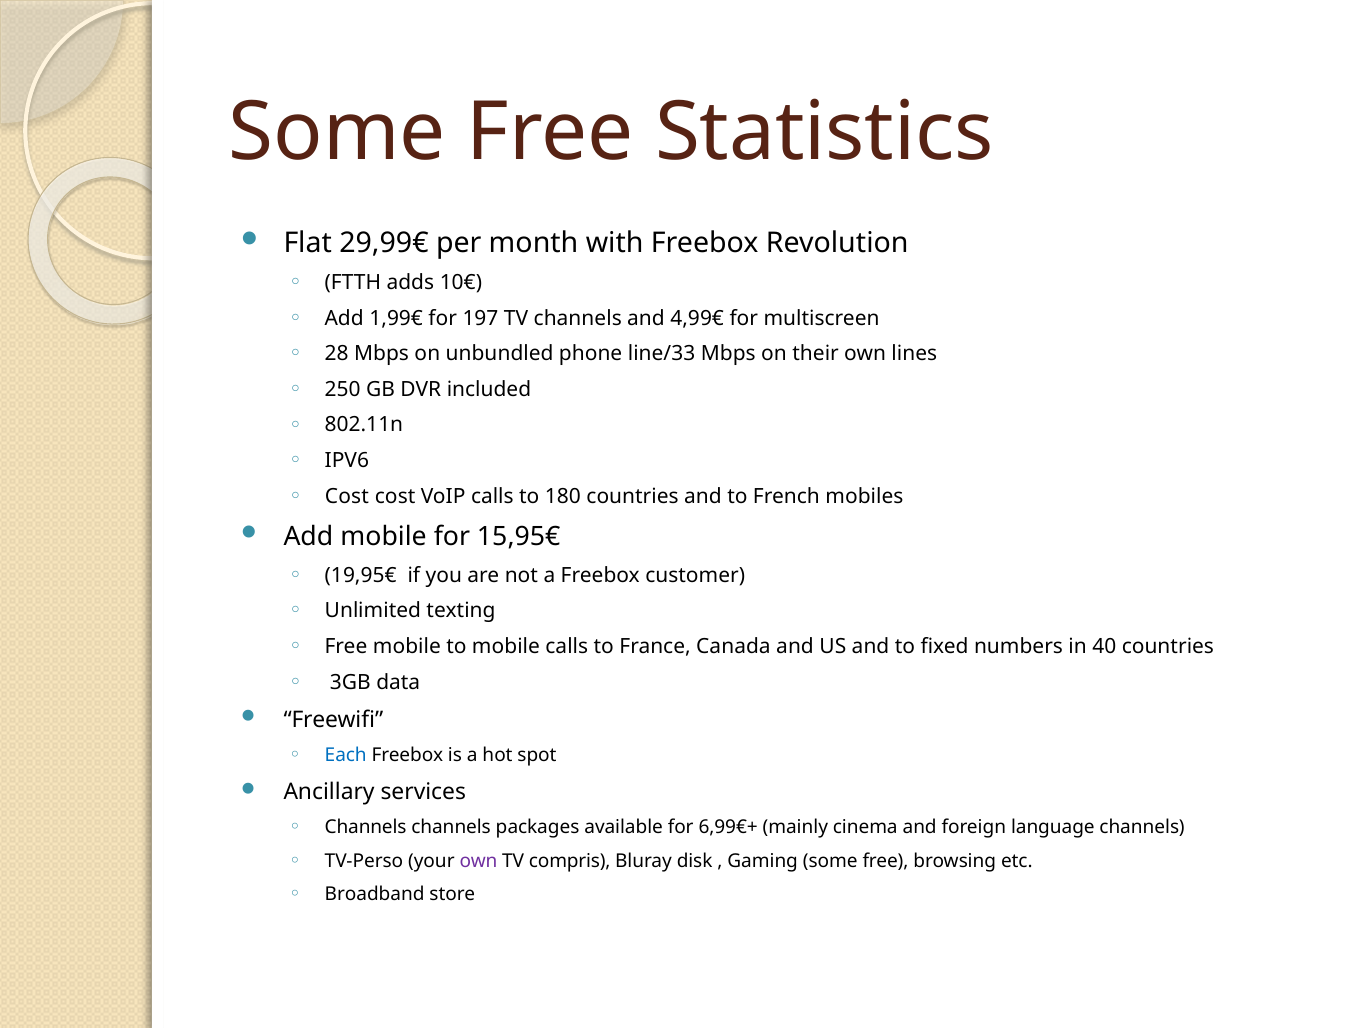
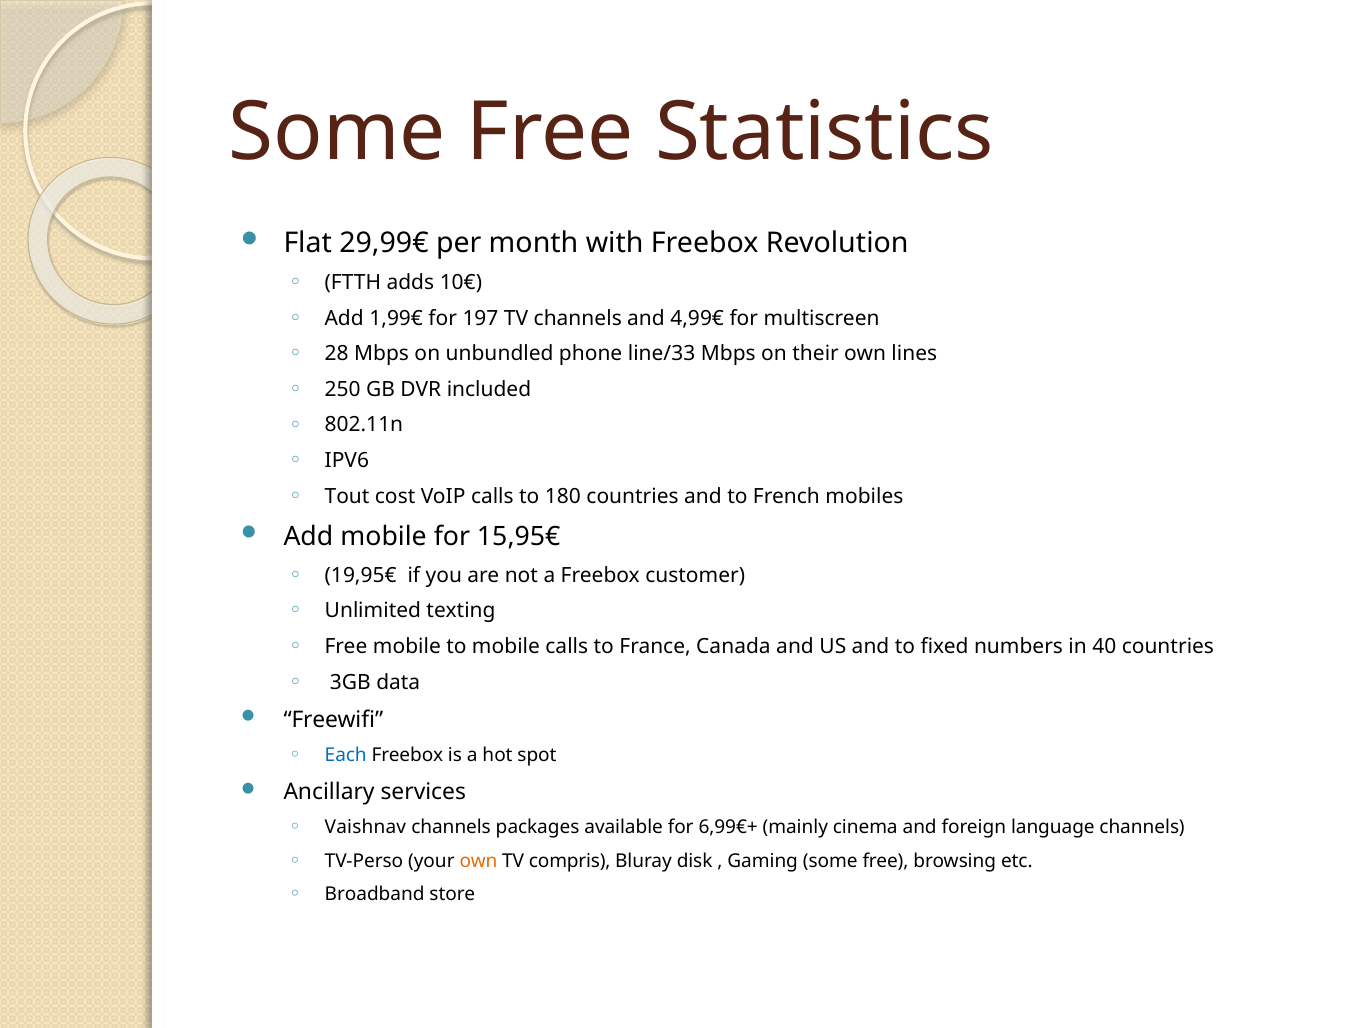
Cost at (347, 496): Cost -> Tout
Channels at (366, 828): Channels -> Vaishnav
own at (478, 861) colour: purple -> orange
